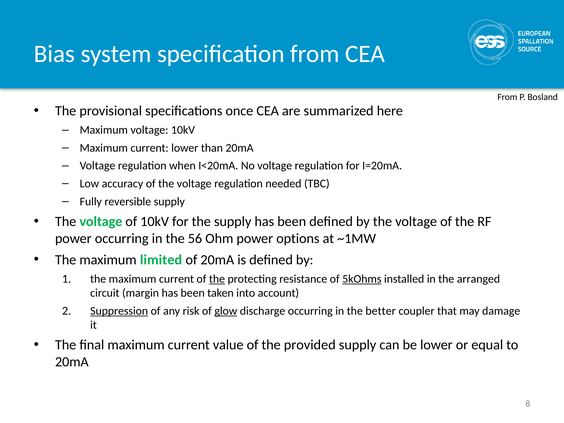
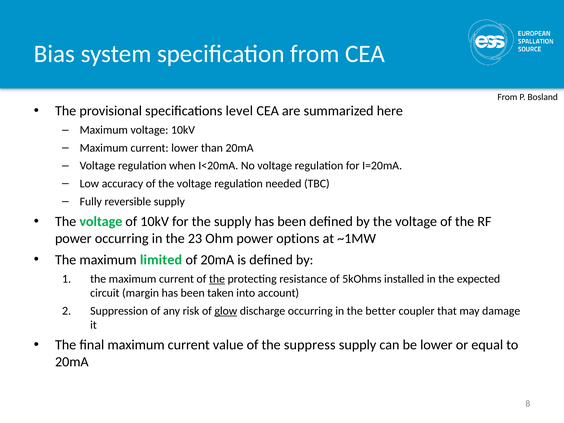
once: once -> level
56: 56 -> 23
5kOhms underline: present -> none
arranged: arranged -> expected
Suppression underline: present -> none
provided: provided -> suppress
